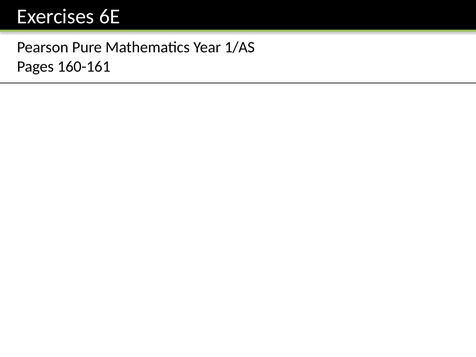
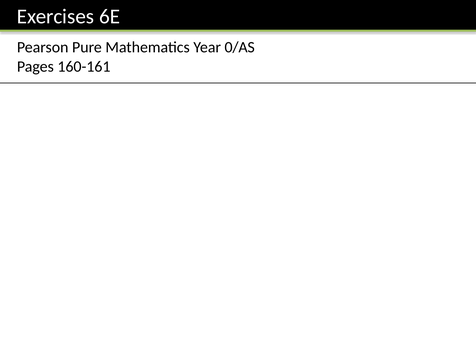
1/AS: 1/AS -> 0/AS
